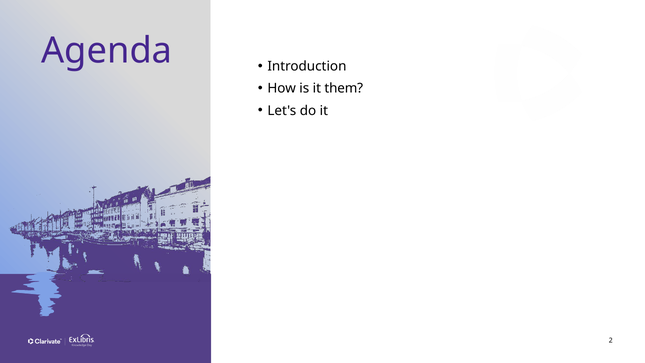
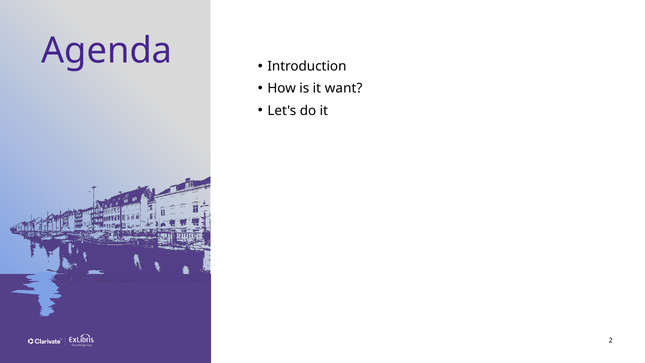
them: them -> want
